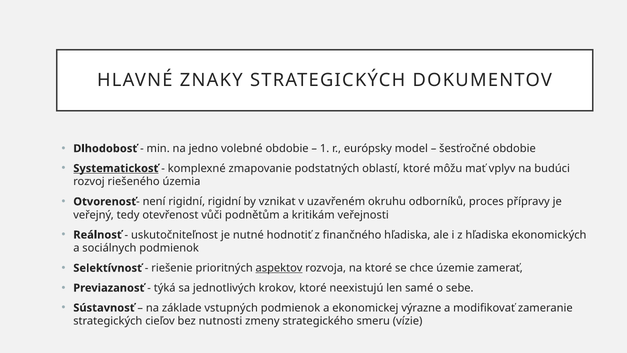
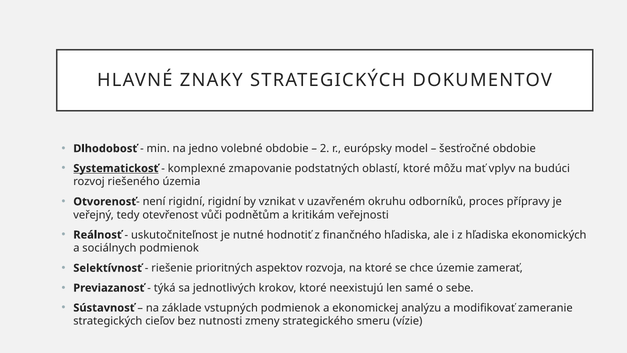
1: 1 -> 2
aspektov underline: present -> none
výrazne: výrazne -> analýzu
